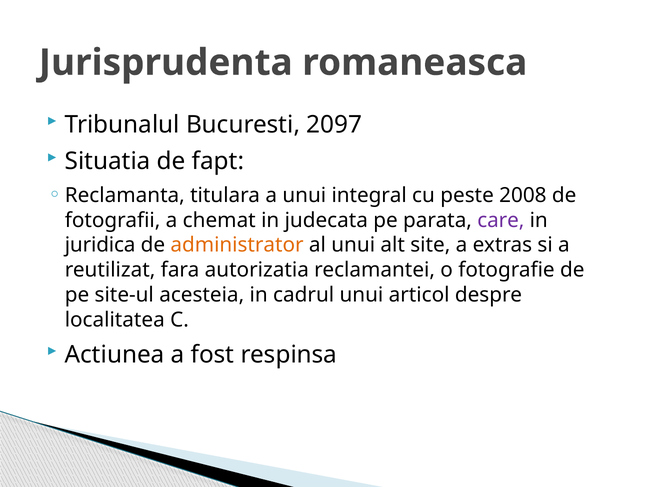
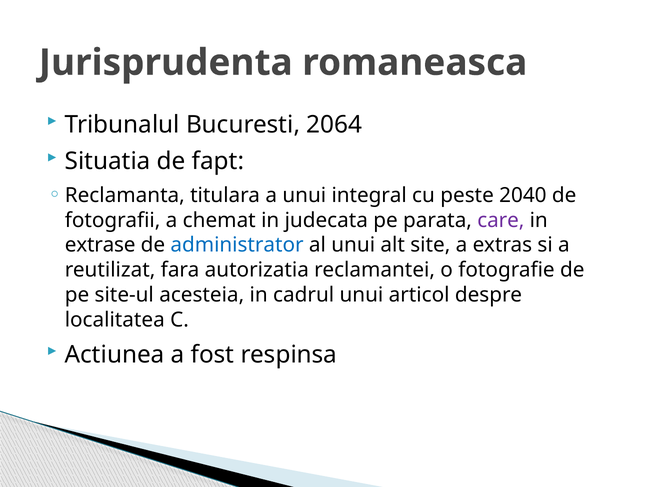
2097: 2097 -> 2064
2008: 2008 -> 2040
juridica: juridica -> extrase
administrator colour: orange -> blue
